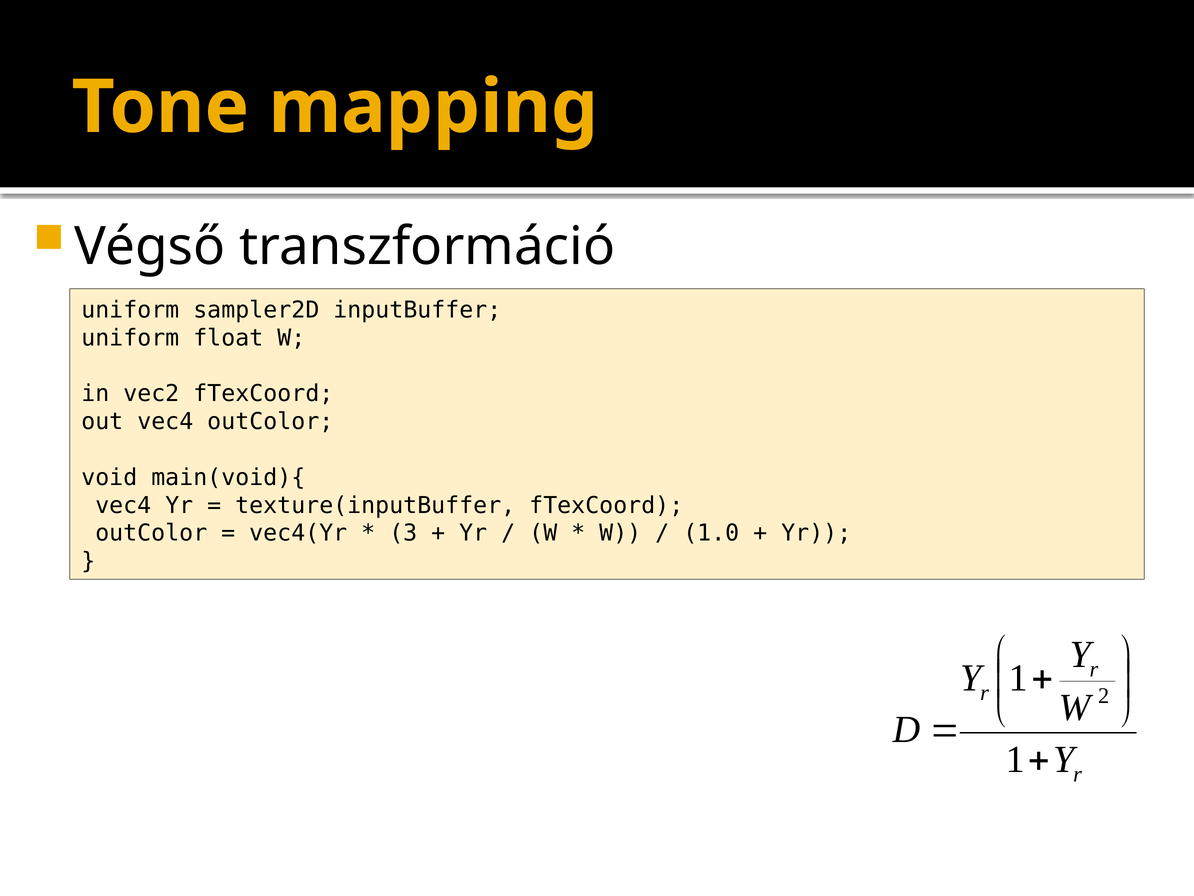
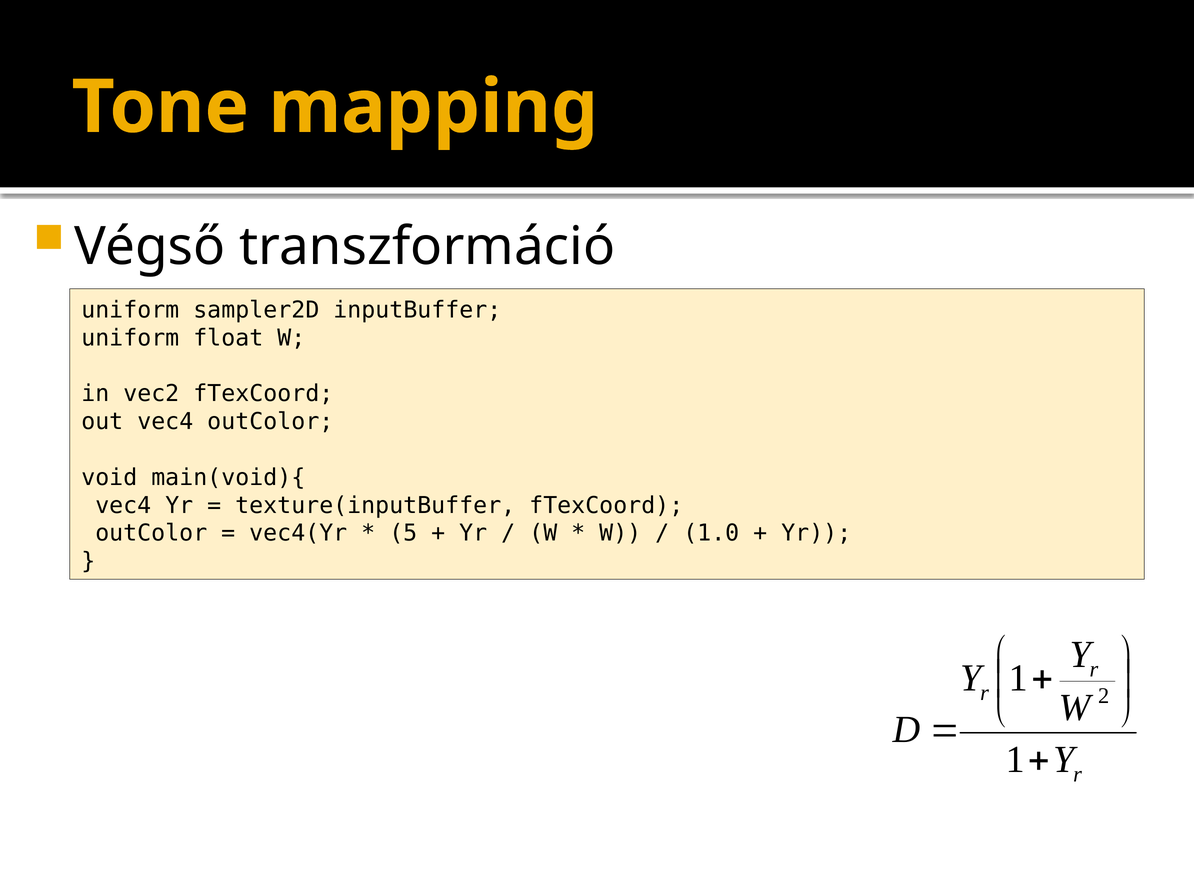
3: 3 -> 5
